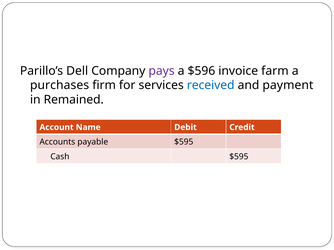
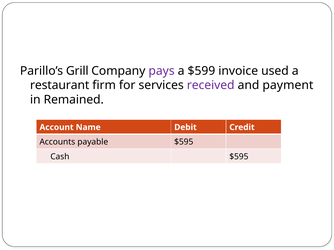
Dell: Dell -> Grill
$596: $596 -> $599
farm: farm -> used
purchases: purchases -> restaurant
received colour: blue -> purple
